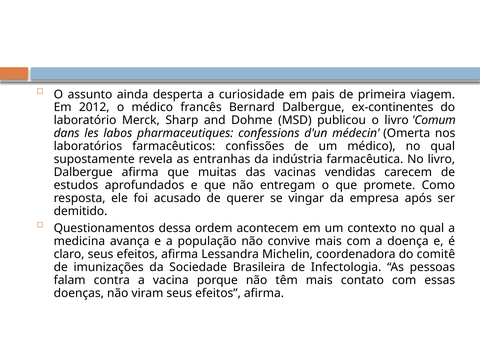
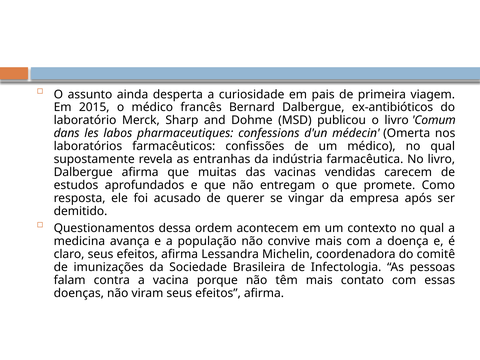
2012: 2012 -> 2015
ex-continentes: ex-continentes -> ex-antibióticos
